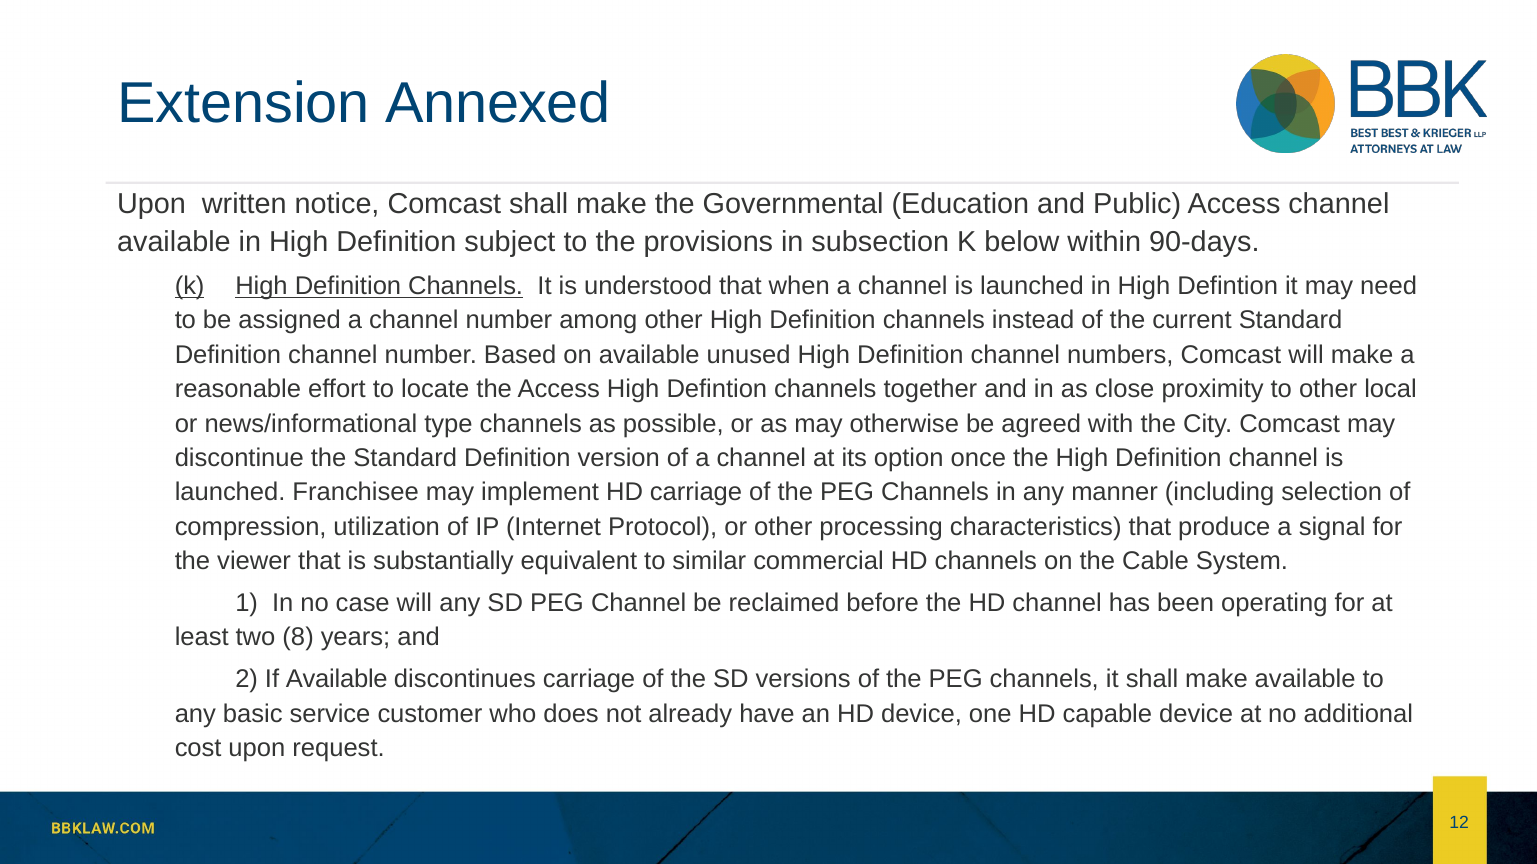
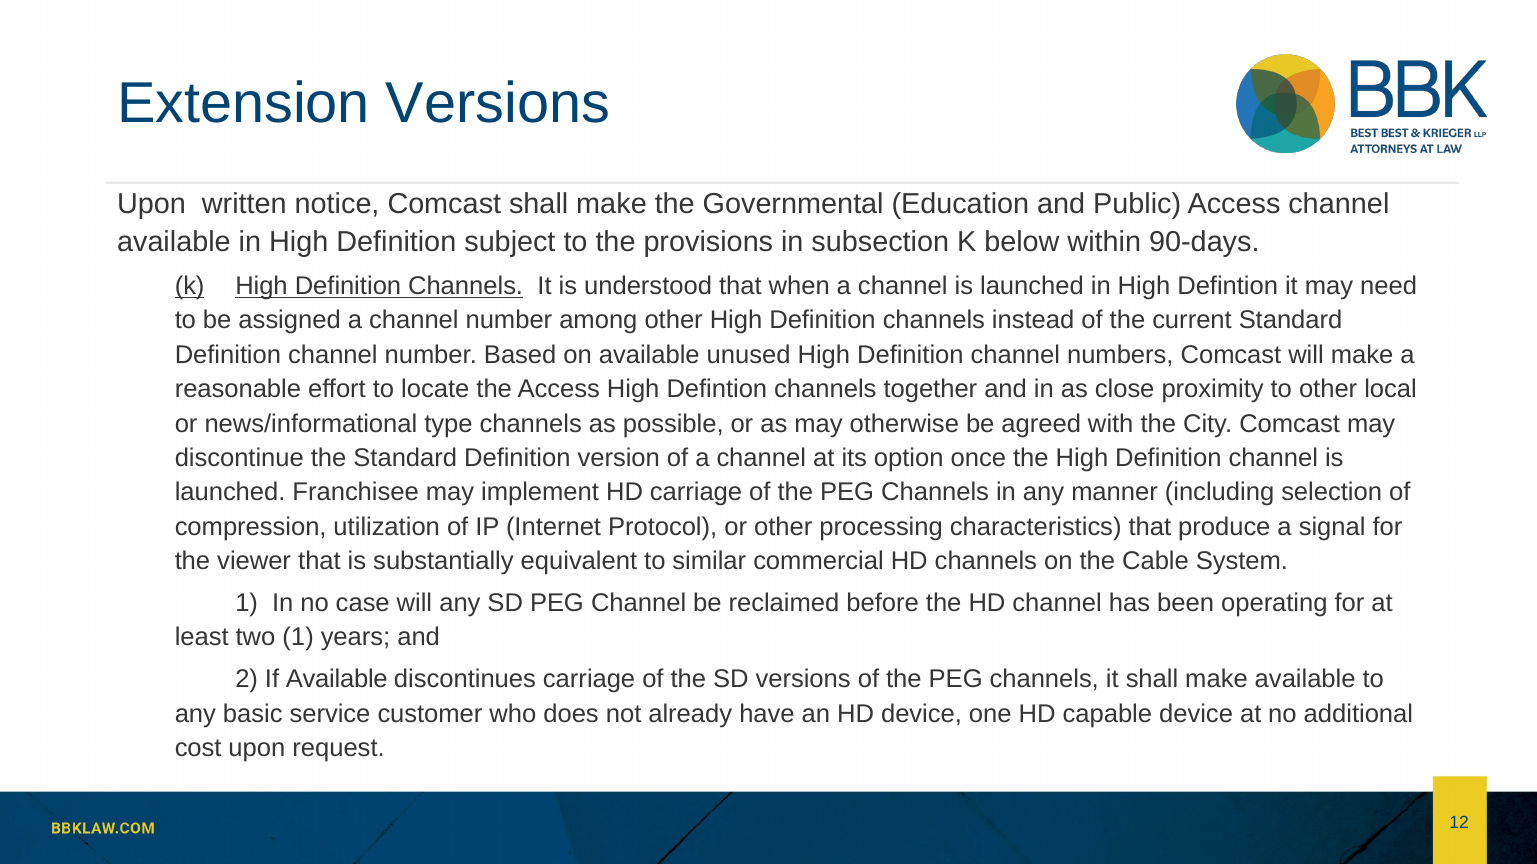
Extension Annexed: Annexed -> Versions
two 8: 8 -> 1
